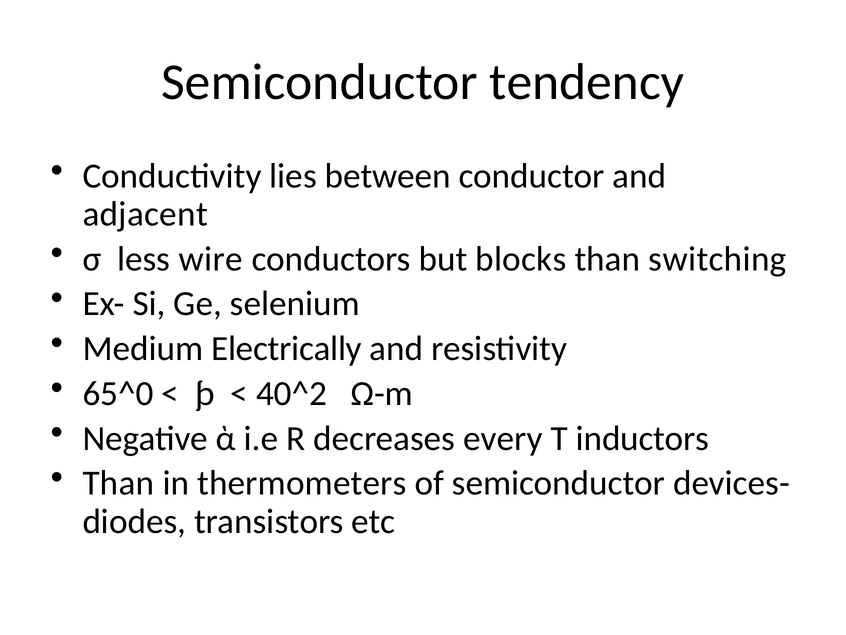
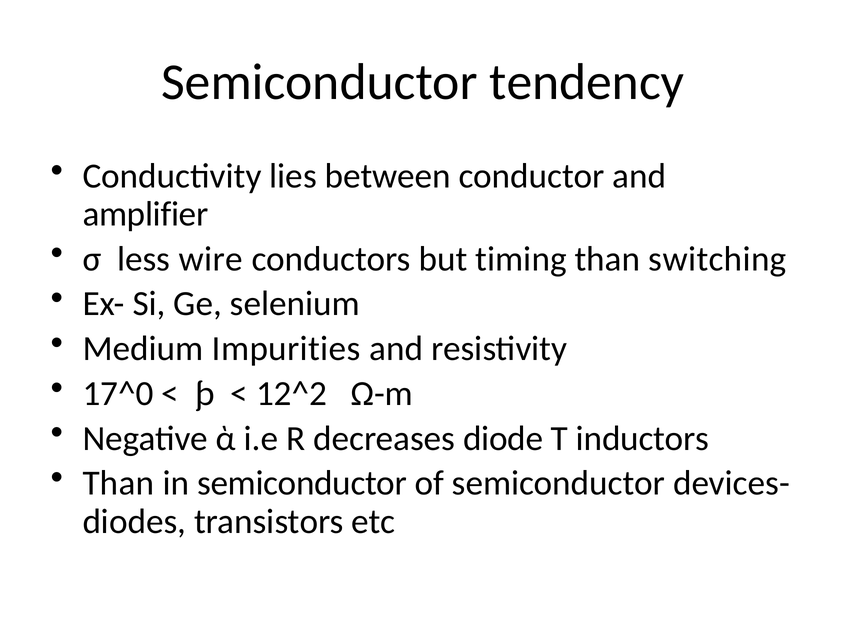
adjacent: adjacent -> amplifier
blocks: blocks -> timing
Electrically: Electrically -> Impurities
65^0: 65^0 -> 17^0
40^2: 40^2 -> 12^2
every: every -> diode
in thermometers: thermometers -> semiconductor
